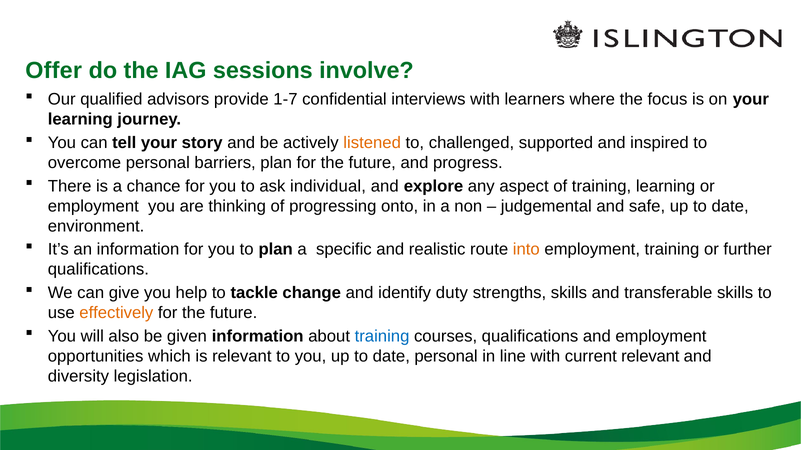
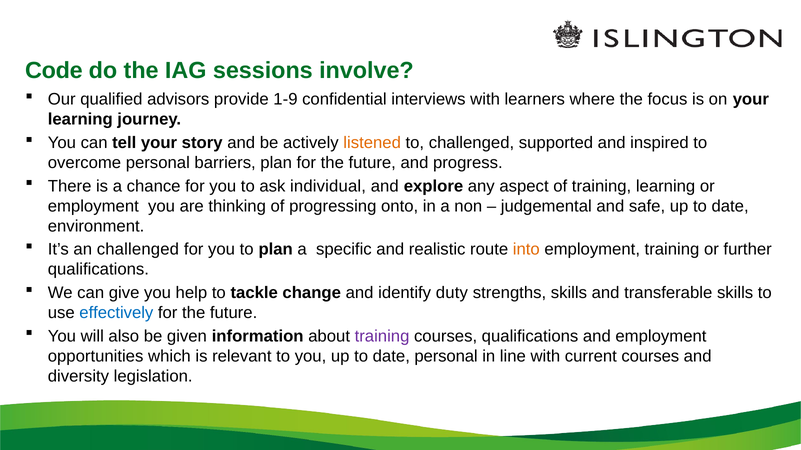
Offer: Offer -> Code
1-7: 1-7 -> 1-9
an information: information -> challenged
effectively colour: orange -> blue
training at (382, 337) colour: blue -> purple
current relevant: relevant -> courses
